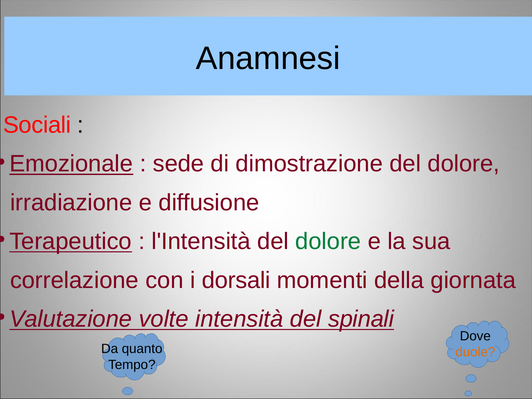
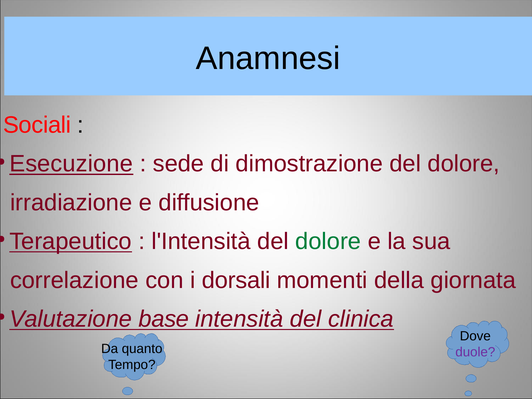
Emozionale: Emozionale -> Esecuzione
volte: volte -> base
spinali: spinali -> clinica
duole colour: orange -> purple
